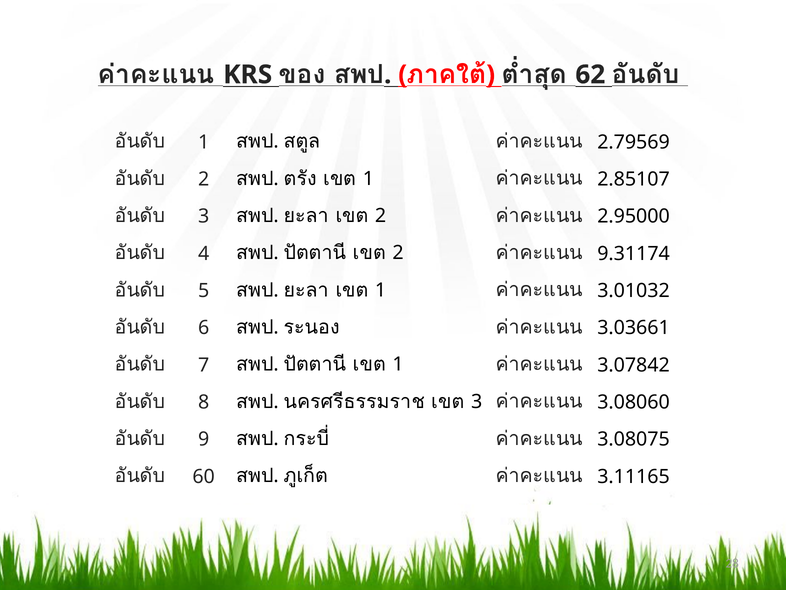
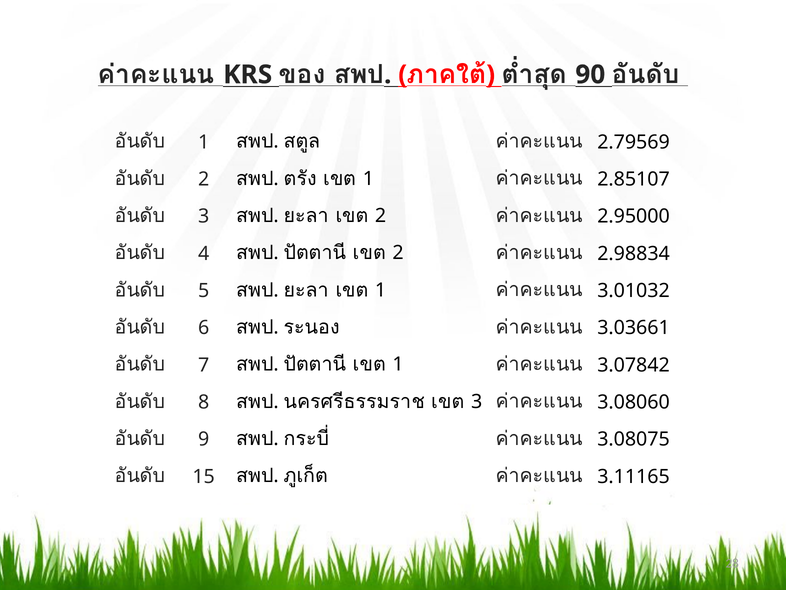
62: 62 -> 90
9.31174: 9.31174 -> 2.98834
60: 60 -> 15
